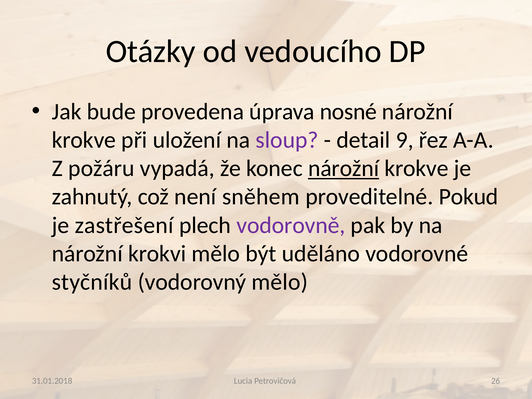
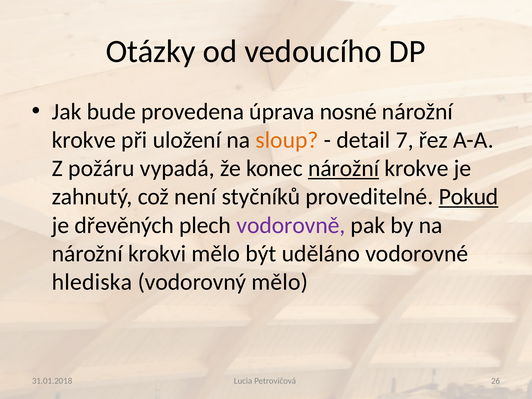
sloup colour: purple -> orange
9: 9 -> 7
sněhem: sněhem -> styčníků
Pokud underline: none -> present
zastřešení: zastřešení -> dřevěných
styčníků: styčníků -> hlediska
